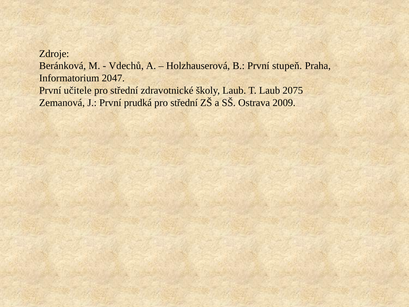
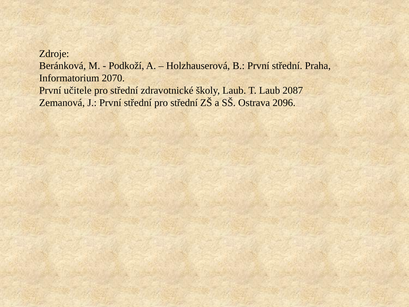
Vdechů: Vdechů -> Podkoží
B První stupeň: stupeň -> střední
2047: 2047 -> 2070
2075: 2075 -> 2087
J První prudká: prudká -> střední
2009: 2009 -> 2096
